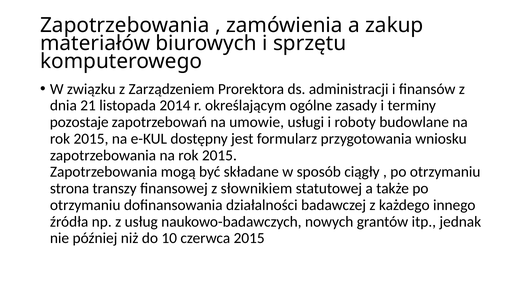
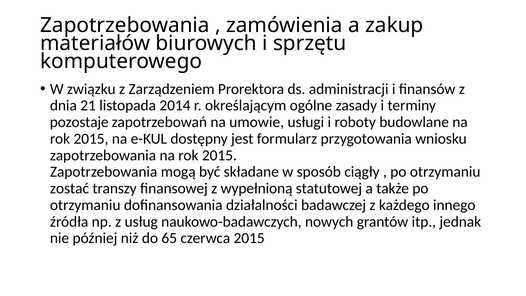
strona: strona -> zostać
słownikiem: słownikiem -> wypełnioną
10: 10 -> 65
